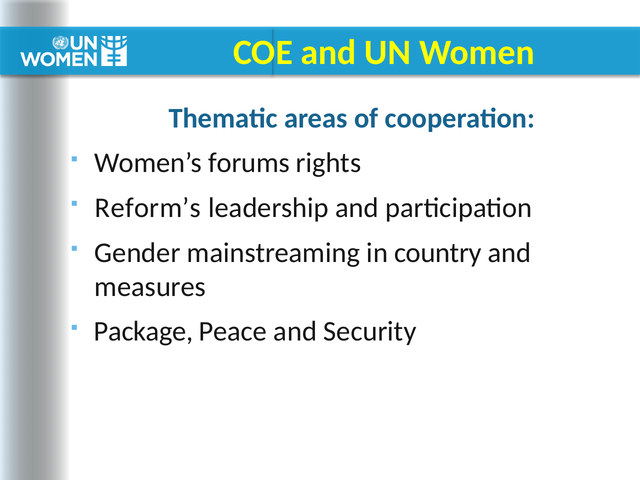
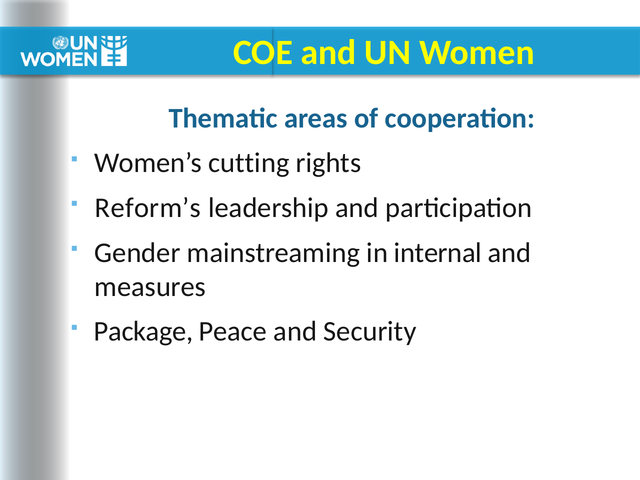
forums: forums -> cutting
country: country -> internal
